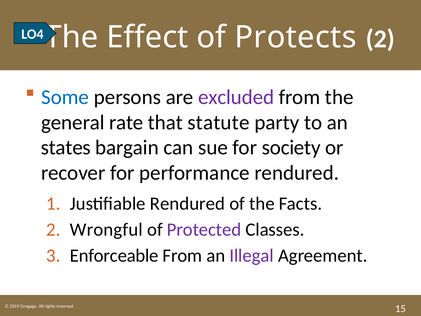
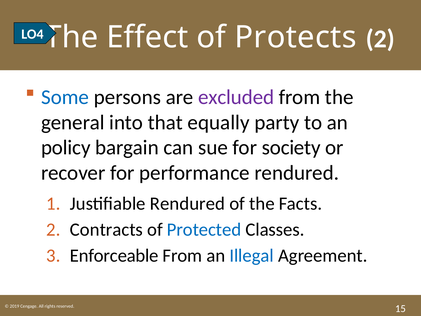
rate: rate -> into
statute: statute -> equally
states: states -> policy
Wrongful: Wrongful -> Contracts
Protected colour: purple -> blue
Illegal colour: purple -> blue
